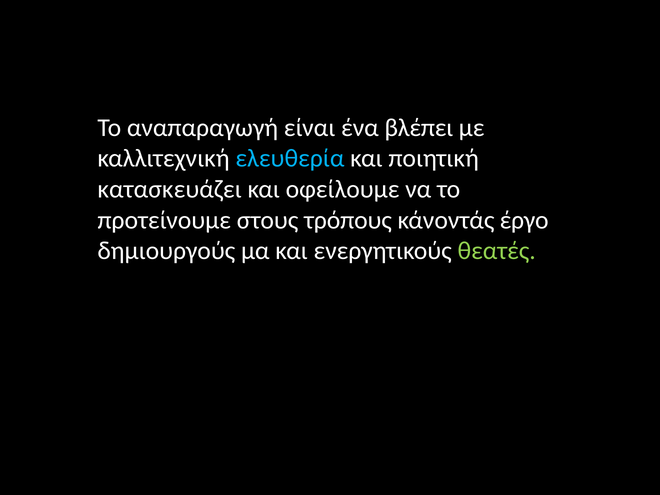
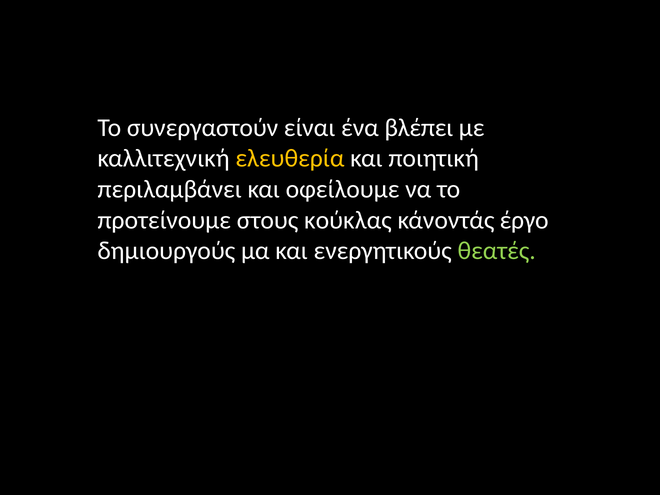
αναπαραγωγή: αναπαραγωγή -> συνεργαστούν
ελευθερία colour: light blue -> yellow
κατασκευάζει: κατασκευάζει -> περιλαμβάνει
τρόπους: τρόπους -> κούκλας
